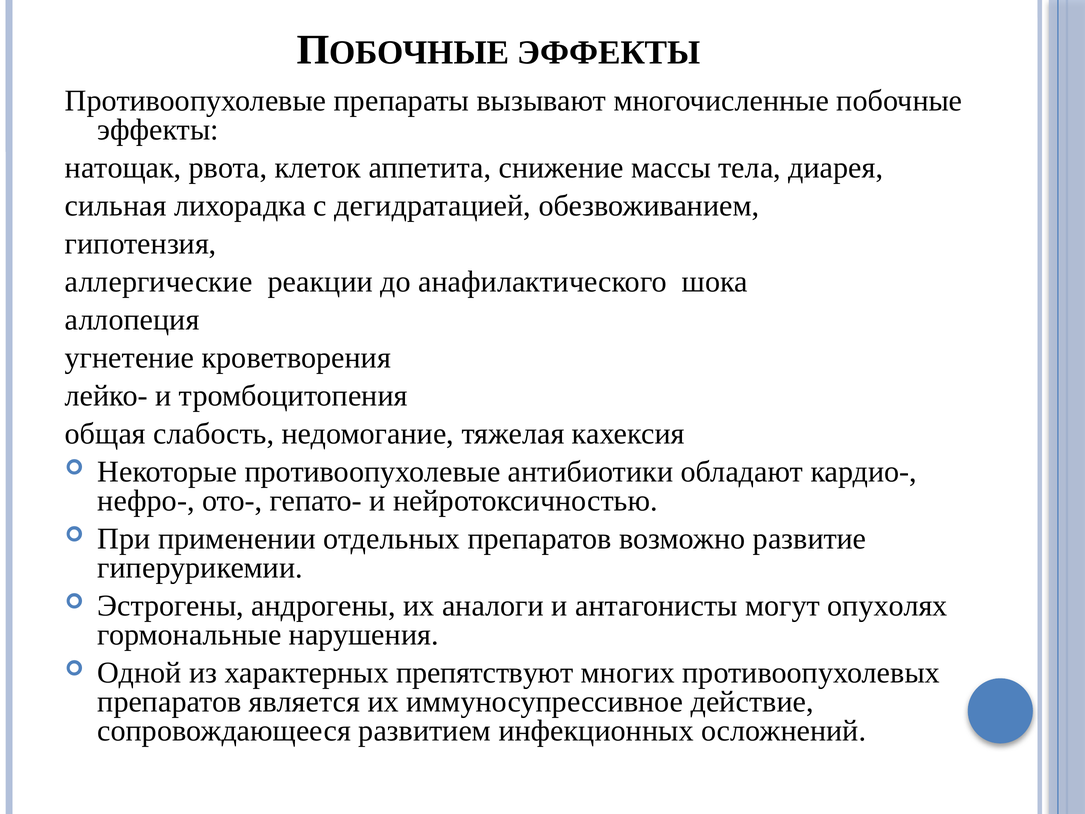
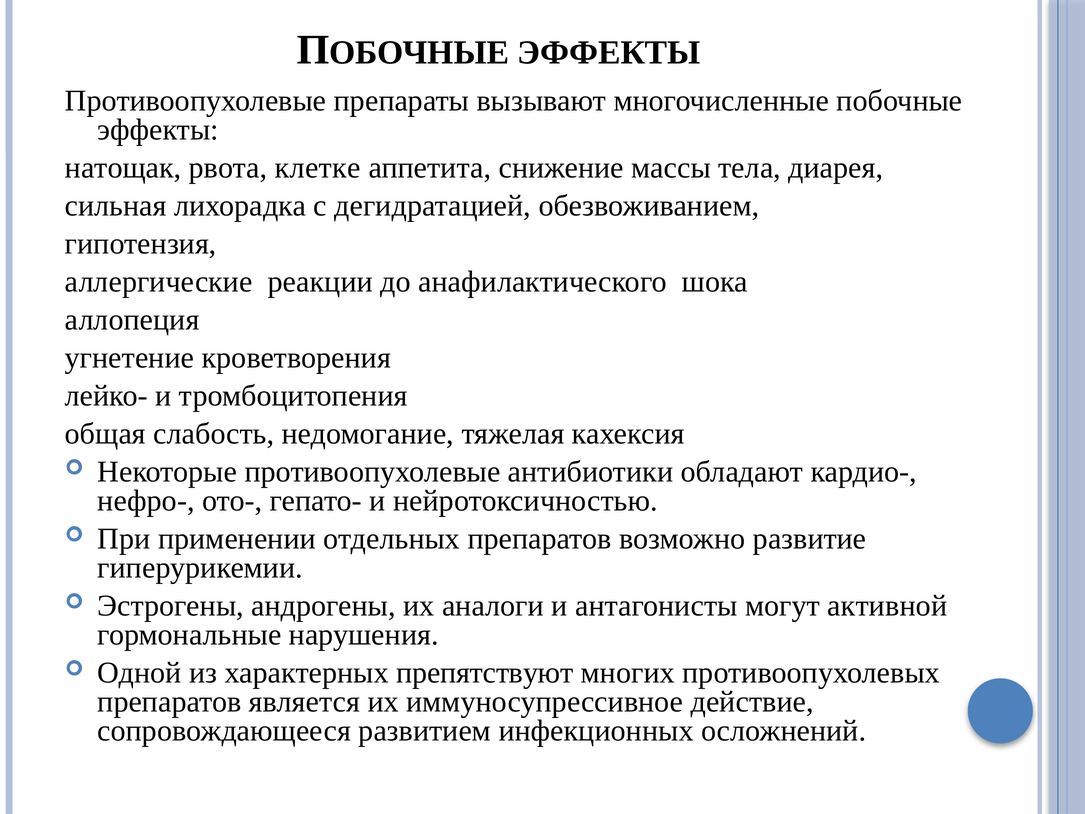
клеток: клеток -> клетке
опухолях: опухолях -> активной
